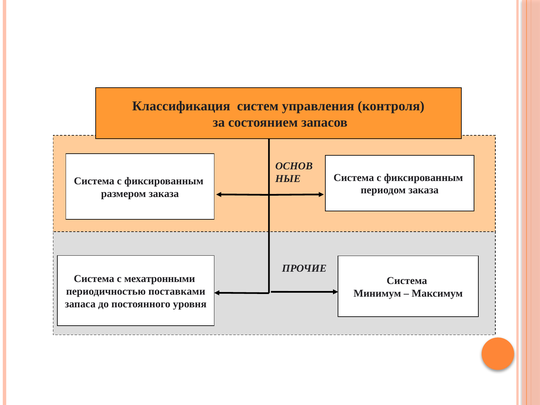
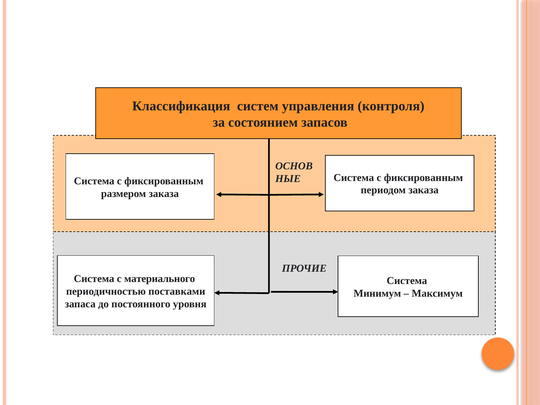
мехатронными: мехатронными -> материального
